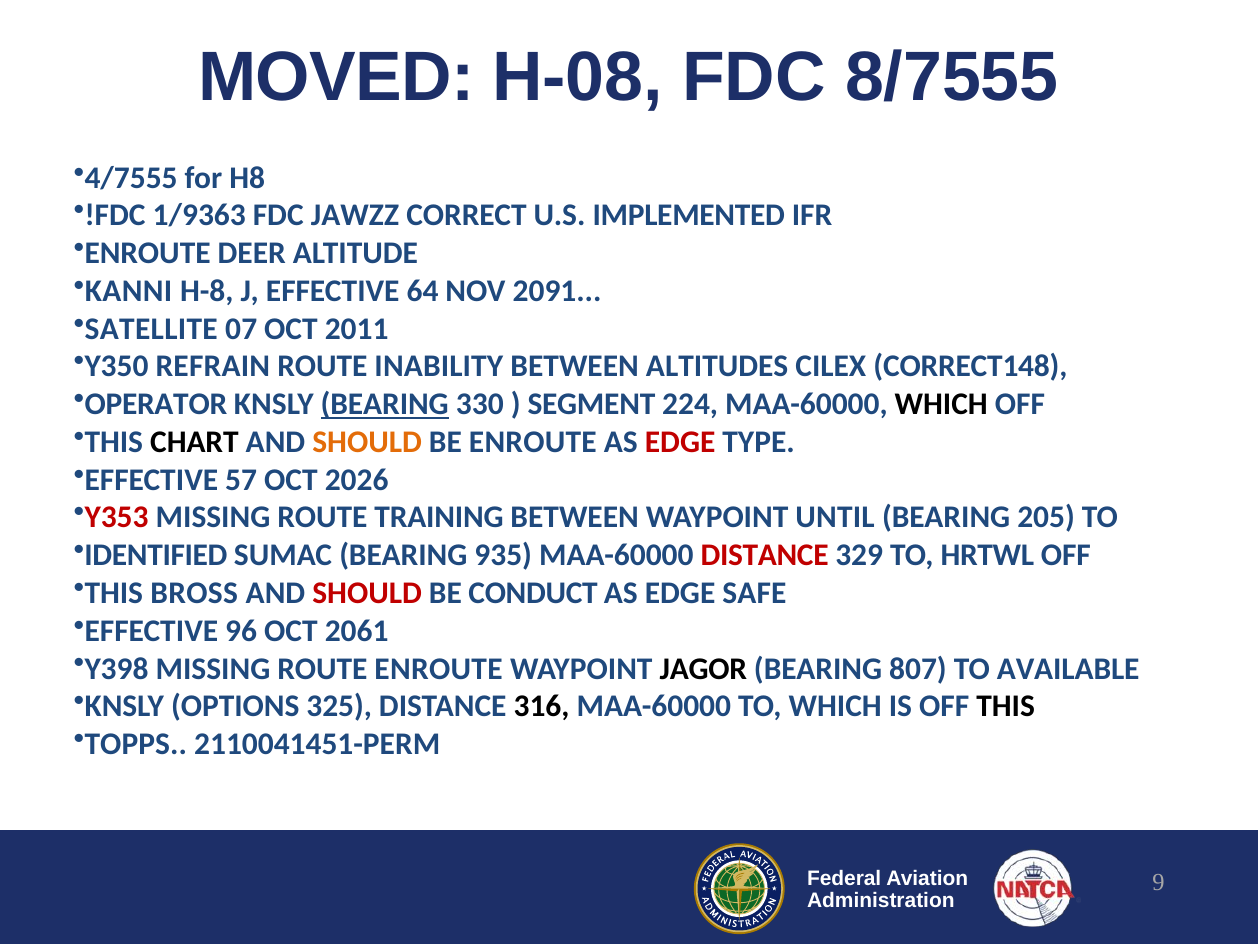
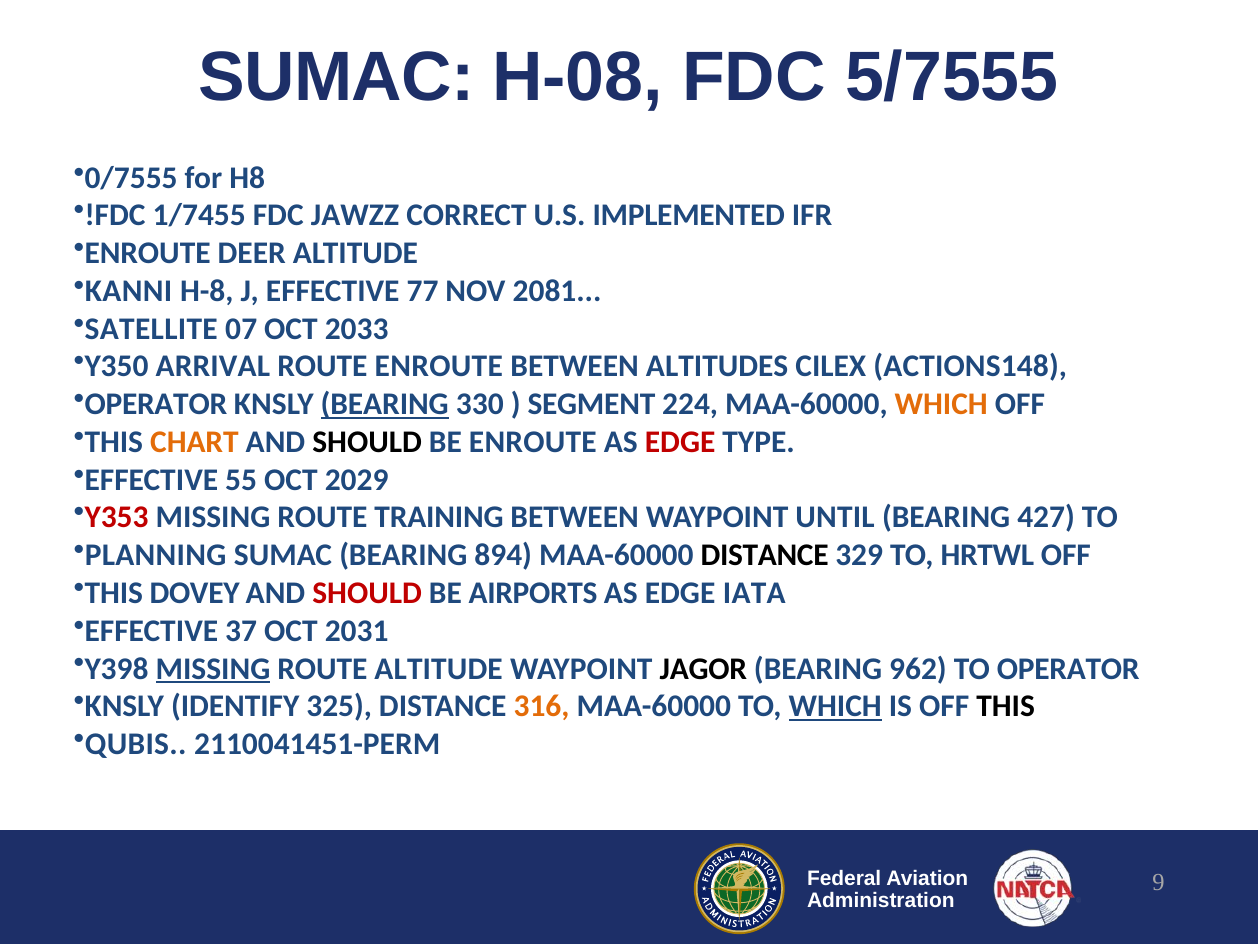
MOVED at (336, 77): MOVED -> SUMAC
8/7555: 8/7555 -> 5/7555
4/7555: 4/7555 -> 0/7555
1/9363: 1/9363 -> 1/7455
64: 64 -> 77
2091: 2091 -> 2081
2011: 2011 -> 2033
REFRAIN: REFRAIN -> ARRIVAL
ROUTE INABILITY: INABILITY -> ENROUTE
CORRECT148: CORRECT148 -> ACTIONS148
WHICH at (941, 404) colour: black -> orange
CHART colour: black -> orange
SHOULD at (367, 442) colour: orange -> black
57: 57 -> 55
2026: 2026 -> 2029
205: 205 -> 427
IDENTIFIED: IDENTIFIED -> PLANNING
935: 935 -> 894
DISTANCE at (765, 555) colour: red -> black
BROSS: BROSS -> DOVEY
CONDUCT: CONDUCT -> AIRPORTS
SAFE: SAFE -> IATA
96: 96 -> 37
2061: 2061 -> 2031
MISSING at (213, 668) underline: none -> present
ROUTE ENROUTE: ENROUTE -> ALTITUDE
807: 807 -> 962
TO AVAILABLE: AVAILABLE -> OPERATOR
OPTIONS: OPTIONS -> IDENTIFY
316 colour: black -> orange
WHICH at (835, 706) underline: none -> present
TOPPS: TOPPS -> QUBIS
